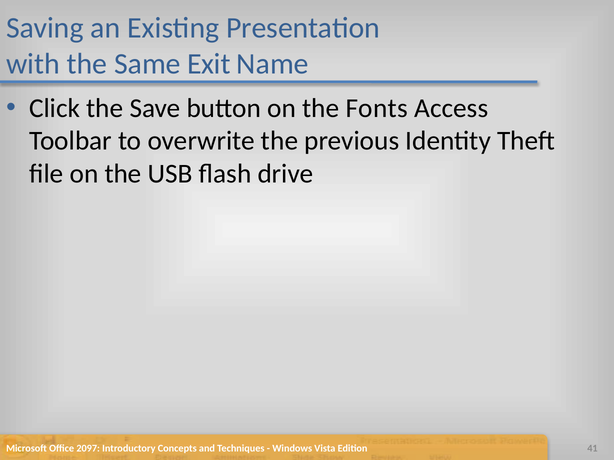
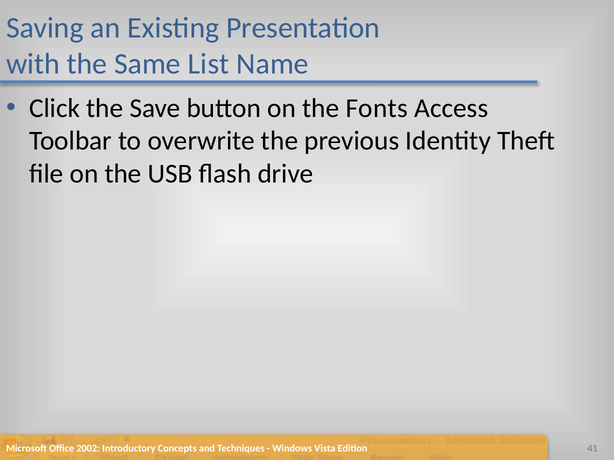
Exit: Exit -> List
2097: 2097 -> 2002
